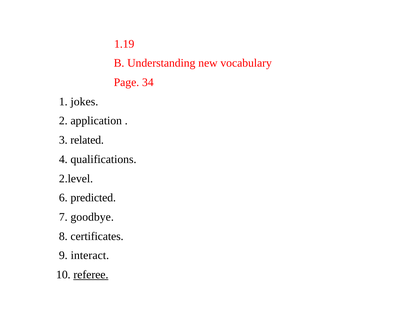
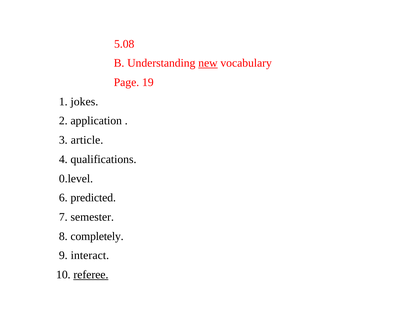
1.19: 1.19 -> 5.08
new underline: none -> present
34: 34 -> 19
related: related -> article
2.level: 2.level -> 0.level
goodbye: goodbye -> semester
certificates: certificates -> completely
